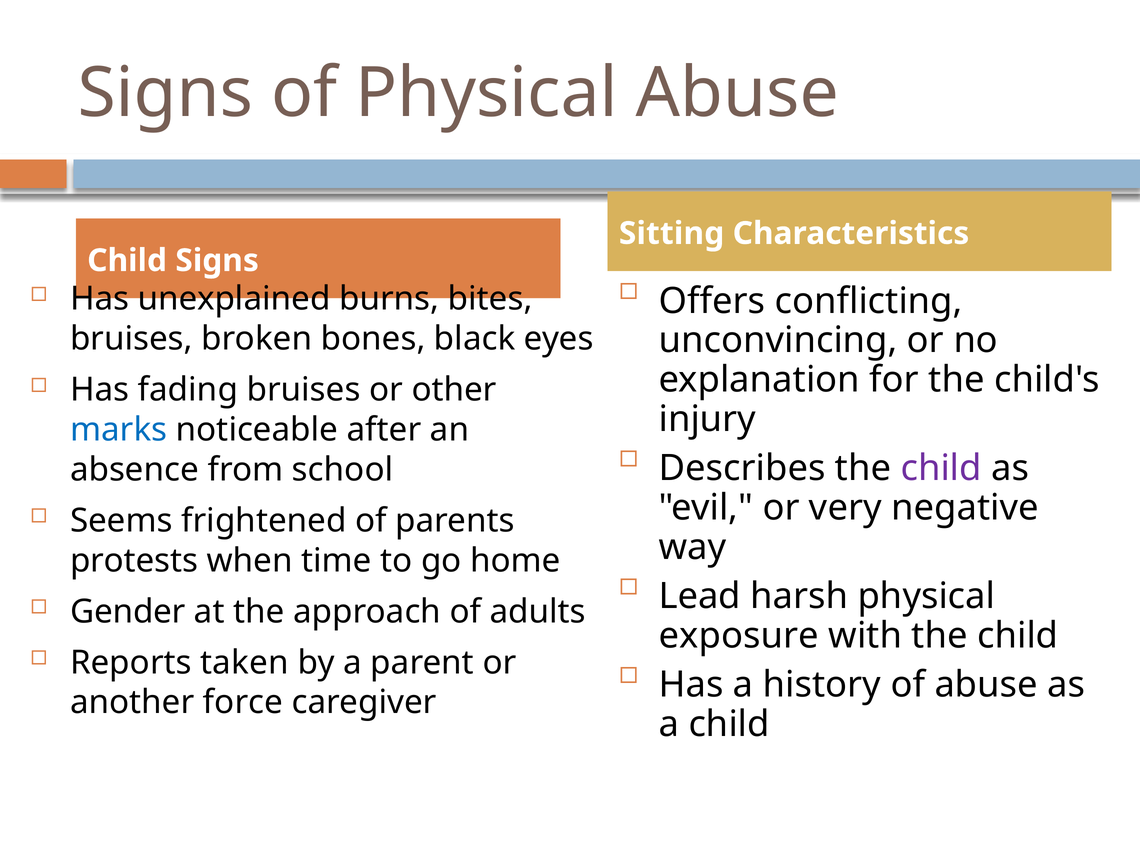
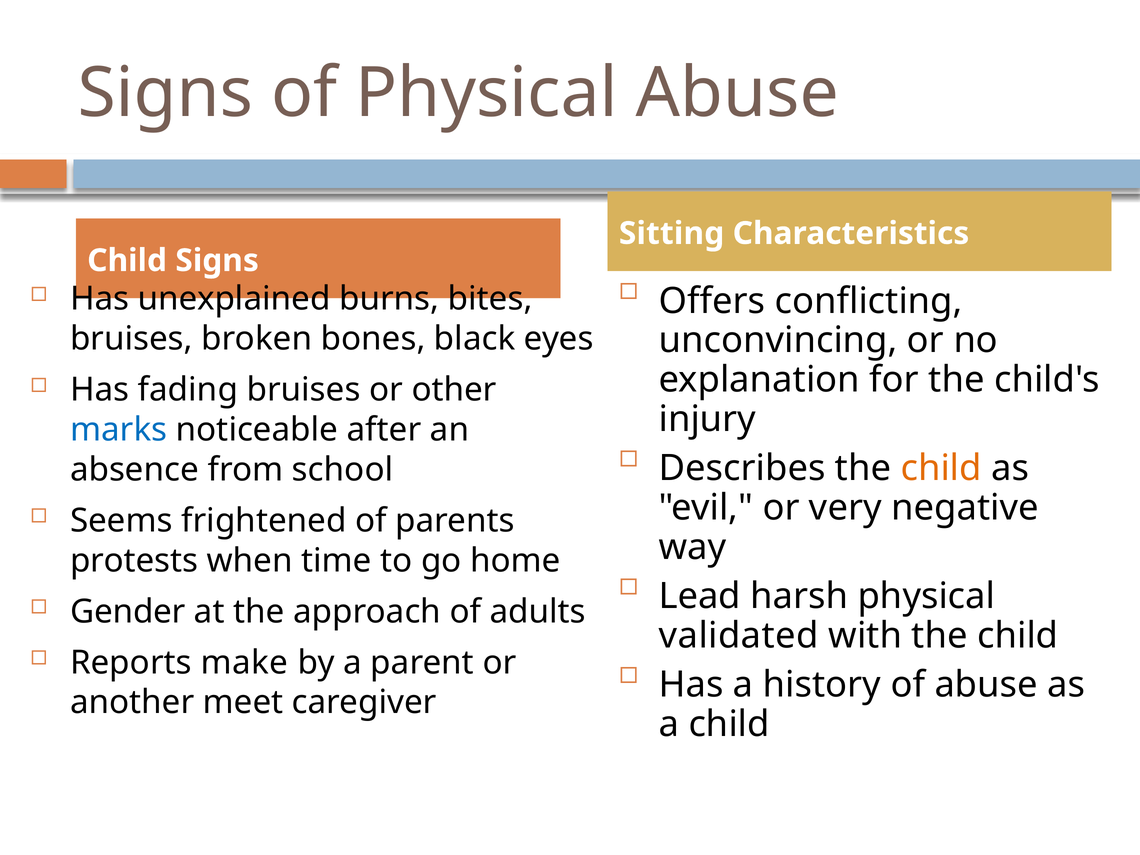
child at (941, 468) colour: purple -> orange
exposure: exposure -> validated
taken: taken -> make
force: force -> meet
